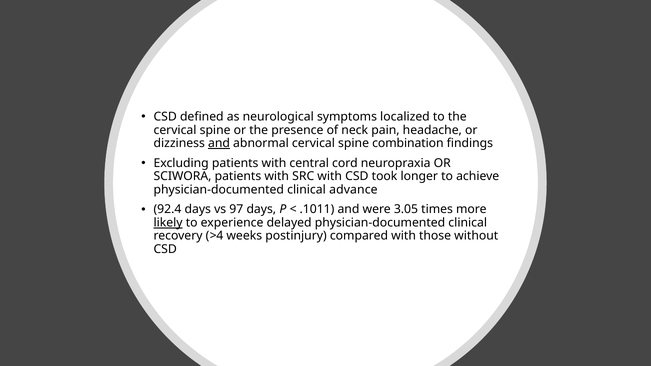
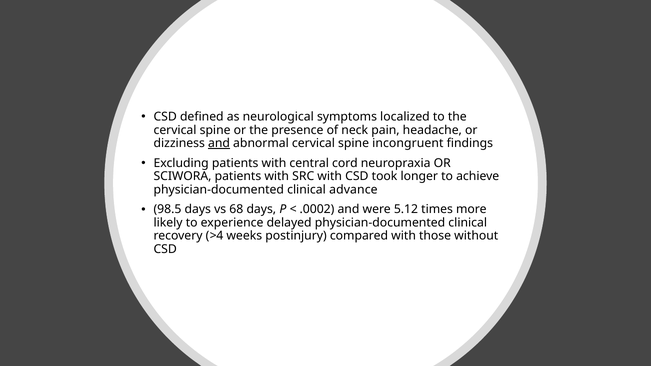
combination: combination -> incongruent
92.4: 92.4 -> 98.5
97: 97 -> 68
.1011: .1011 -> .0002
3.05: 3.05 -> 5.12
likely underline: present -> none
